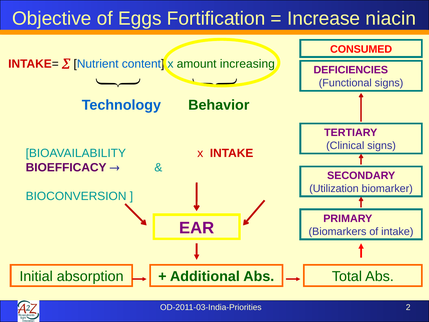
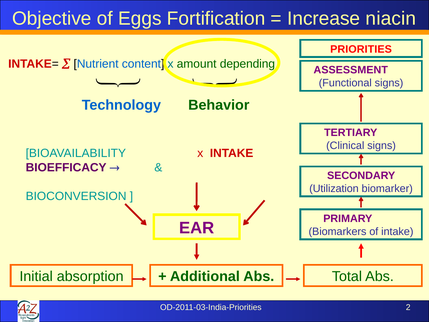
CONSUMED: CONSUMED -> PRIORITIES
increasing: increasing -> depending
DEFICIENCIES: DEFICIENCIES -> ASSESSMENT
